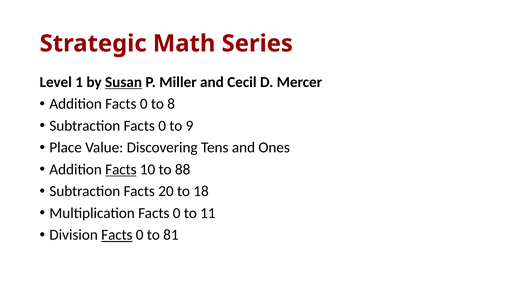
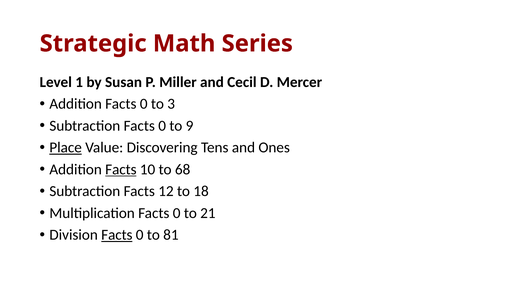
Susan underline: present -> none
8: 8 -> 3
Place underline: none -> present
88: 88 -> 68
20: 20 -> 12
11: 11 -> 21
